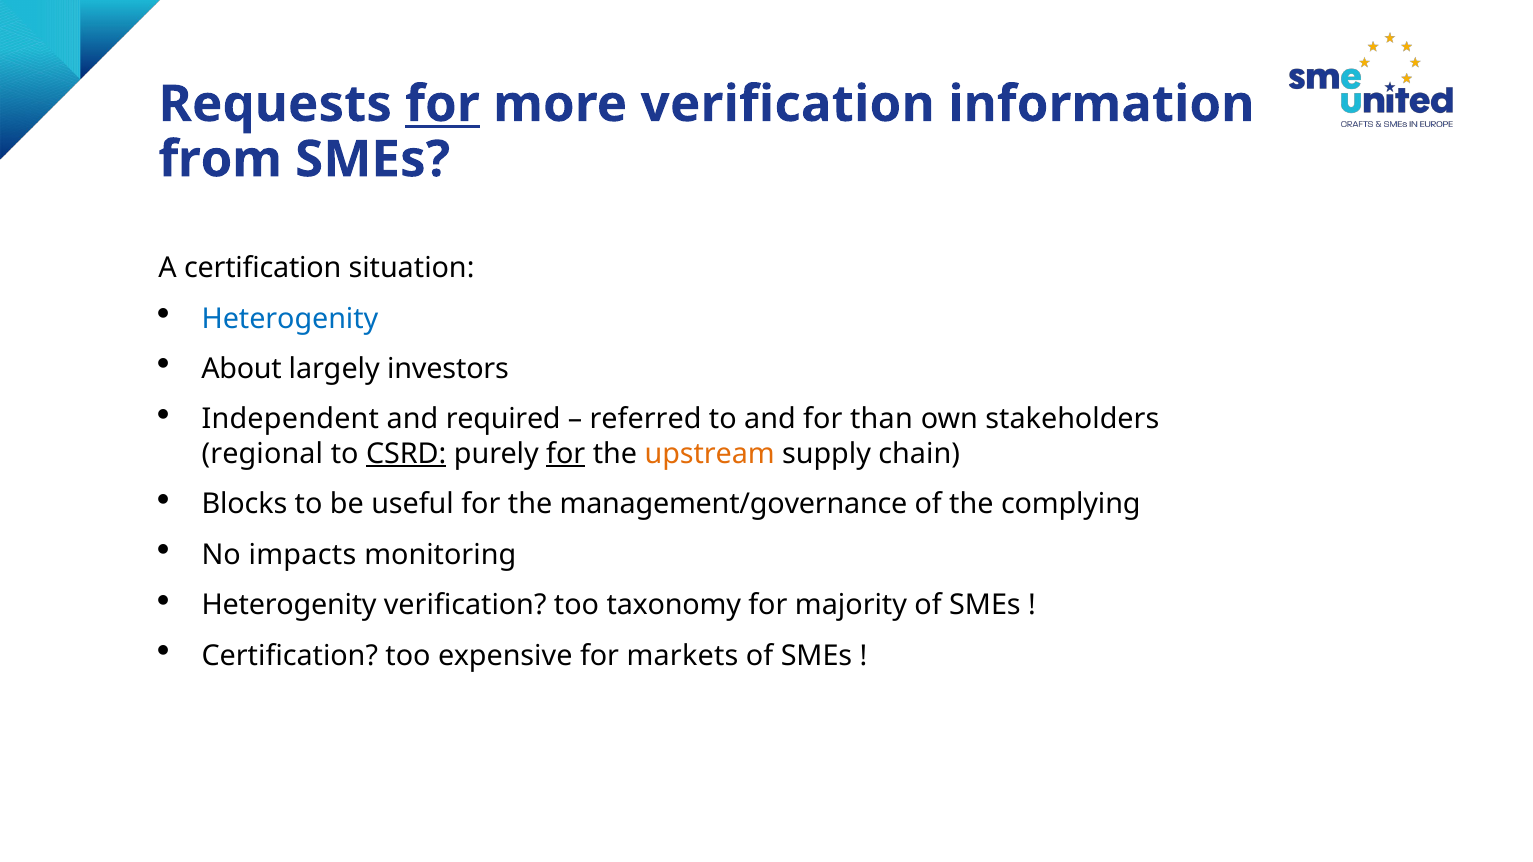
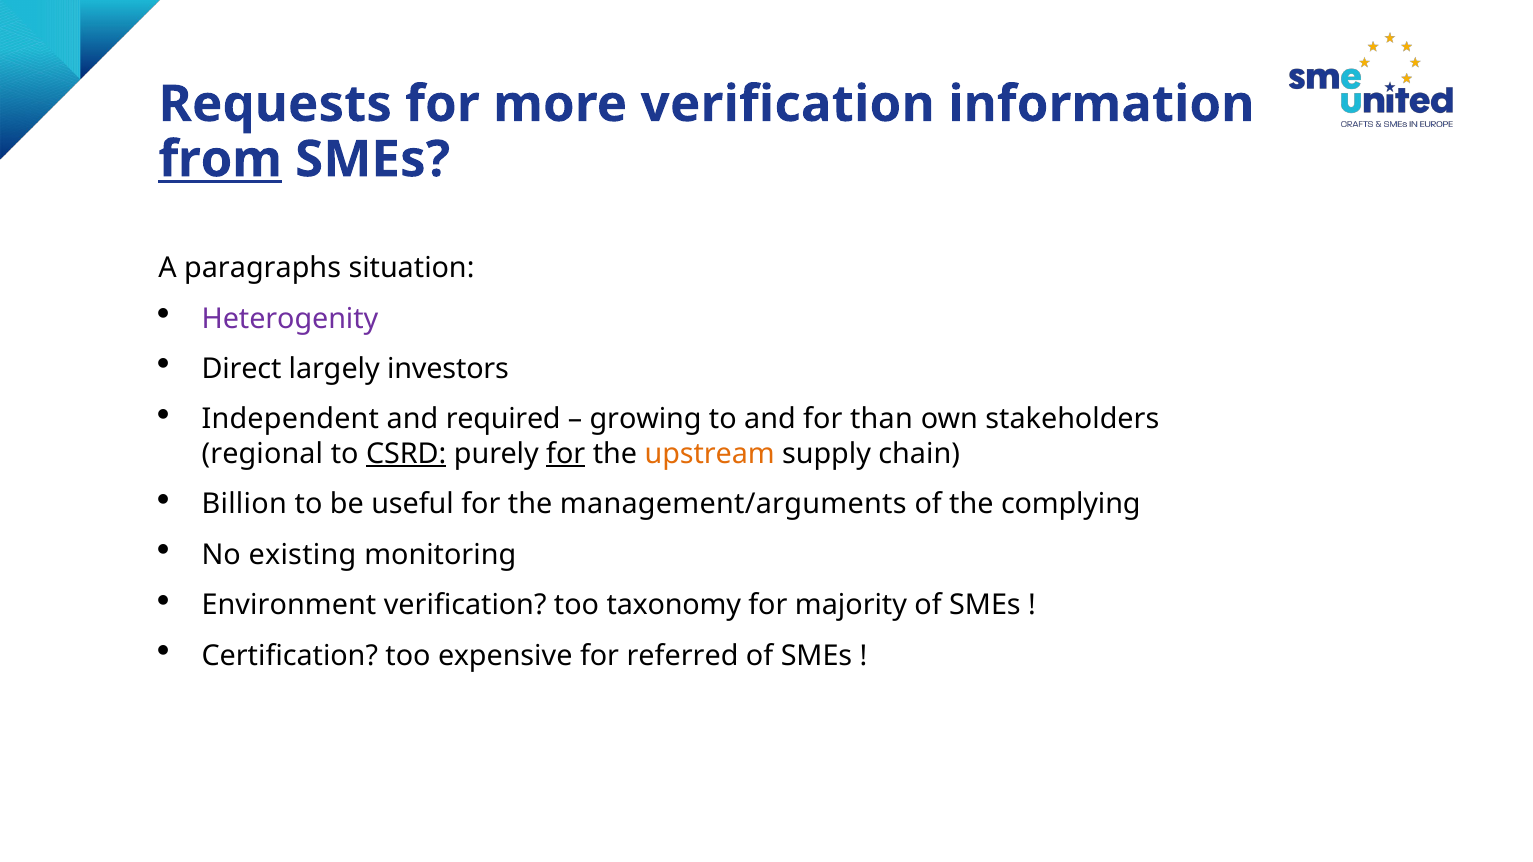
for at (442, 104) underline: present -> none
from underline: none -> present
A certification: certification -> paragraphs
Heterogenity at (290, 319) colour: blue -> purple
About: About -> Direct
referred: referred -> growing
Blocks: Blocks -> Billion
management/governance: management/governance -> management/arguments
impacts: impacts -> existing
Heterogenity at (289, 606): Heterogenity -> Environment
markets: markets -> referred
